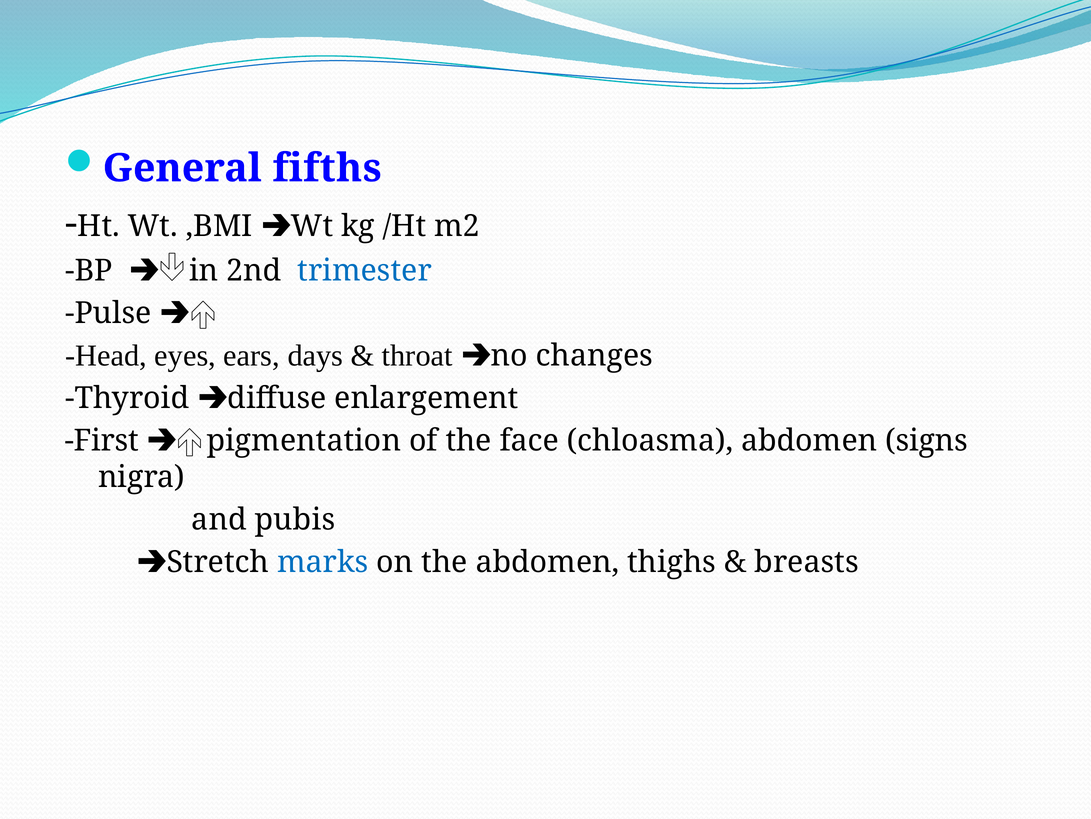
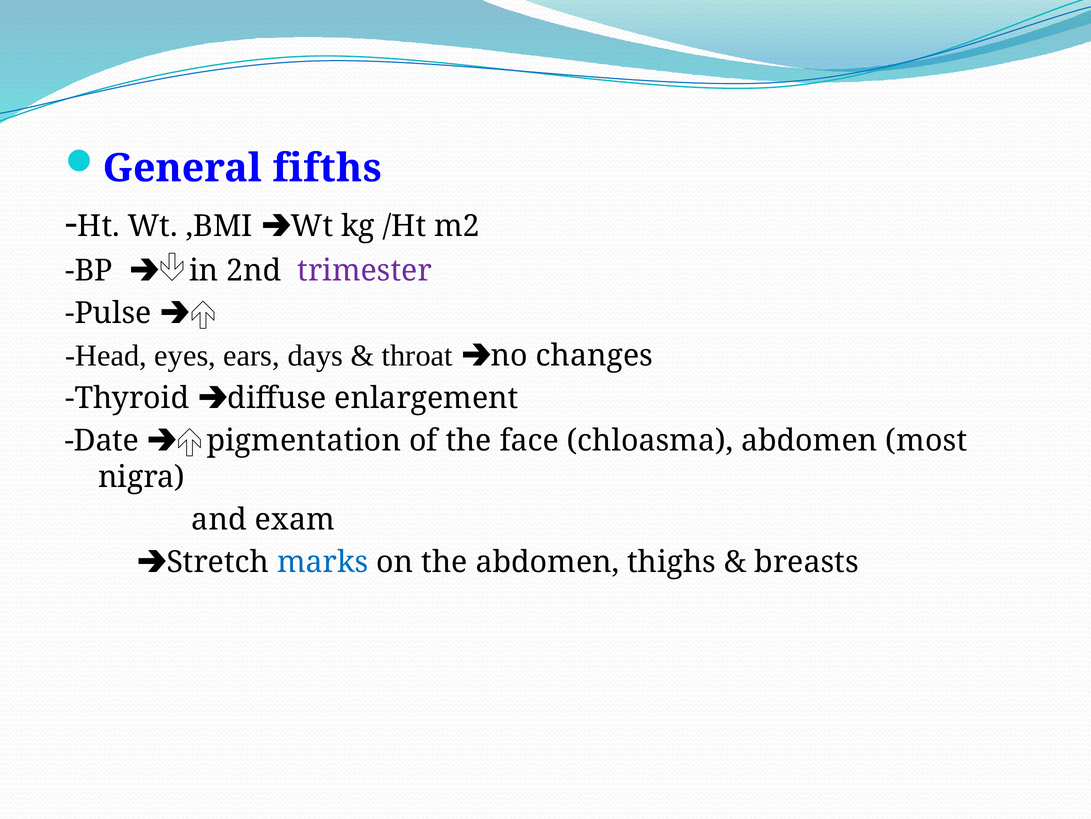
trimester colour: blue -> purple
First: First -> Date
signs: signs -> most
pubis: pubis -> exam
